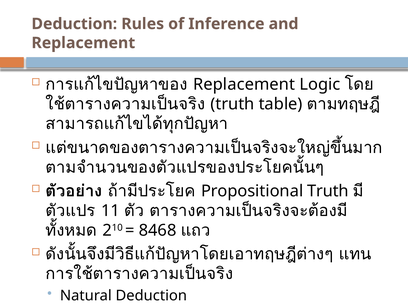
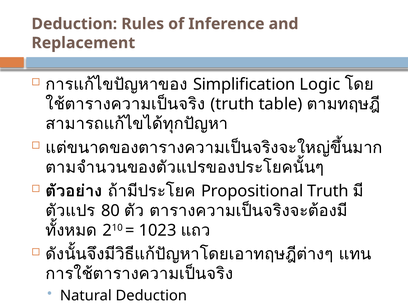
Replacement at (244, 84): Replacement -> Simplification
11: 11 -> 80
8468: 8468 -> 1023
